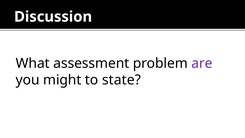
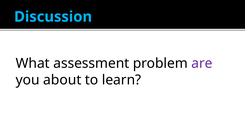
Discussion colour: white -> light blue
might: might -> about
state: state -> learn
